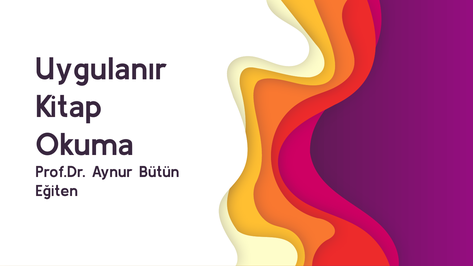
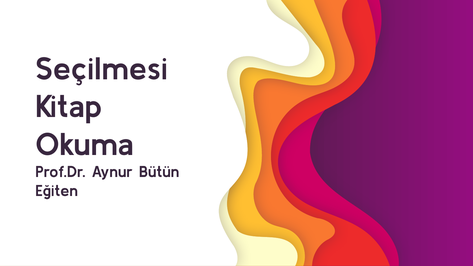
Uygulanır: Uygulanır -> Seçilmesi
